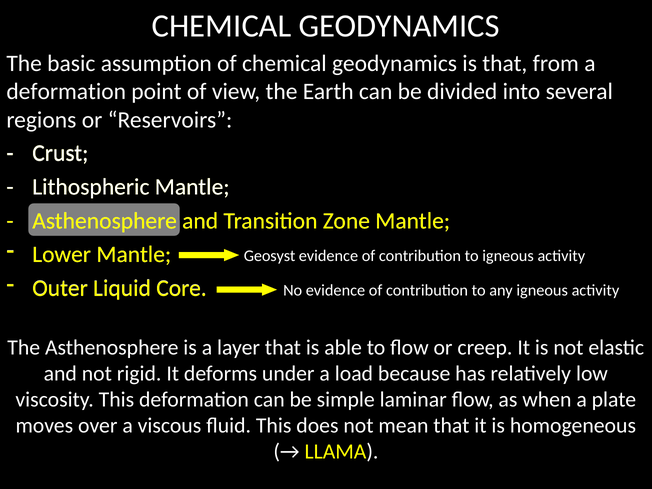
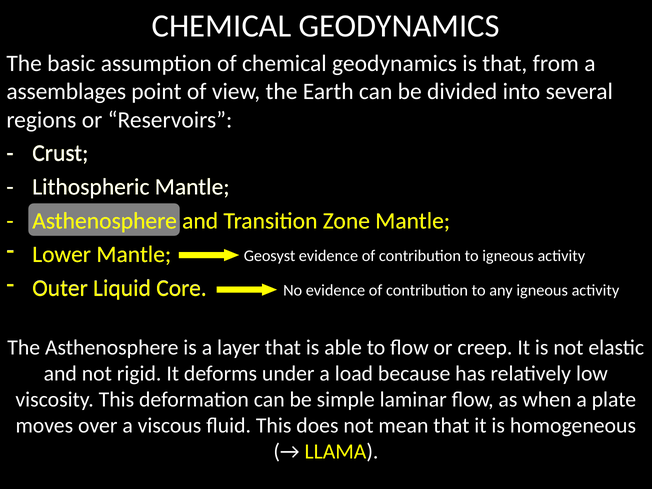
deformation at (66, 92): deformation -> assemblages
